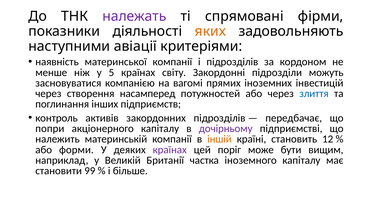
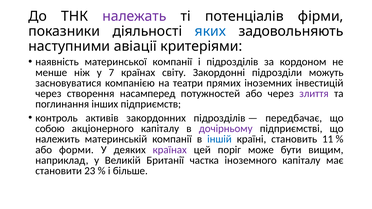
спрямовані: спрямовані -> потенціалів
яких colour: orange -> blue
5: 5 -> 7
вагомі: вагомі -> театри
злиття colour: blue -> purple
попри: попри -> собою
іншій colour: orange -> blue
12: 12 -> 11
99: 99 -> 23
